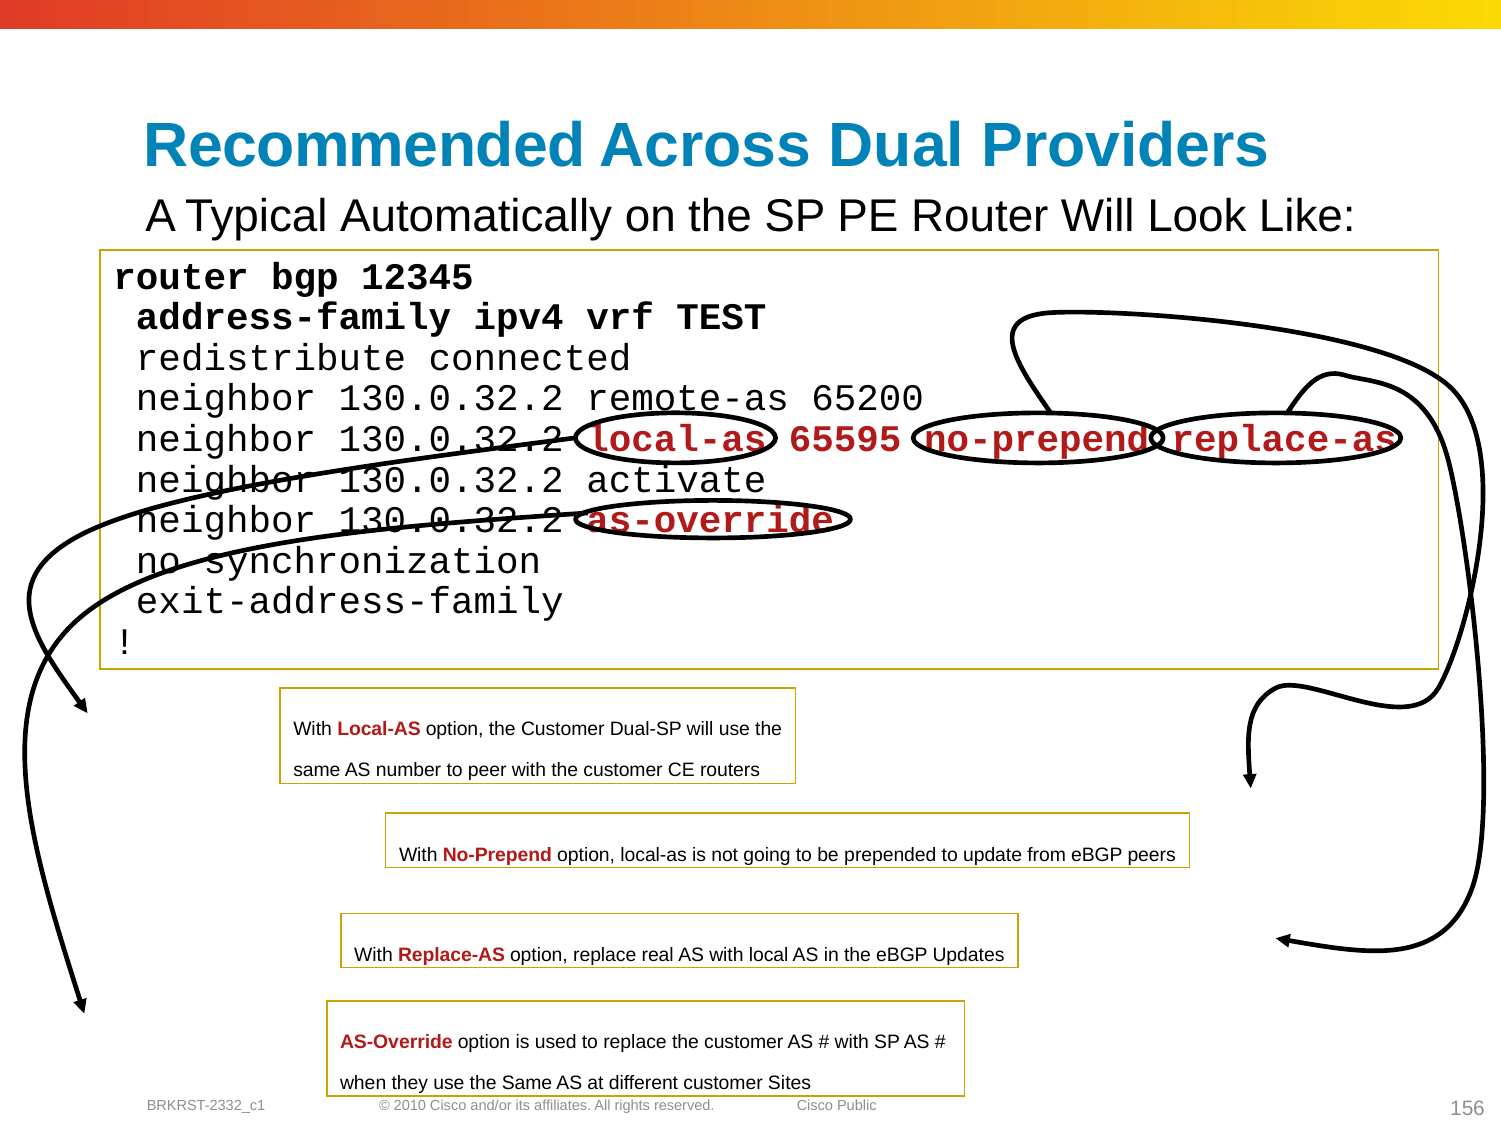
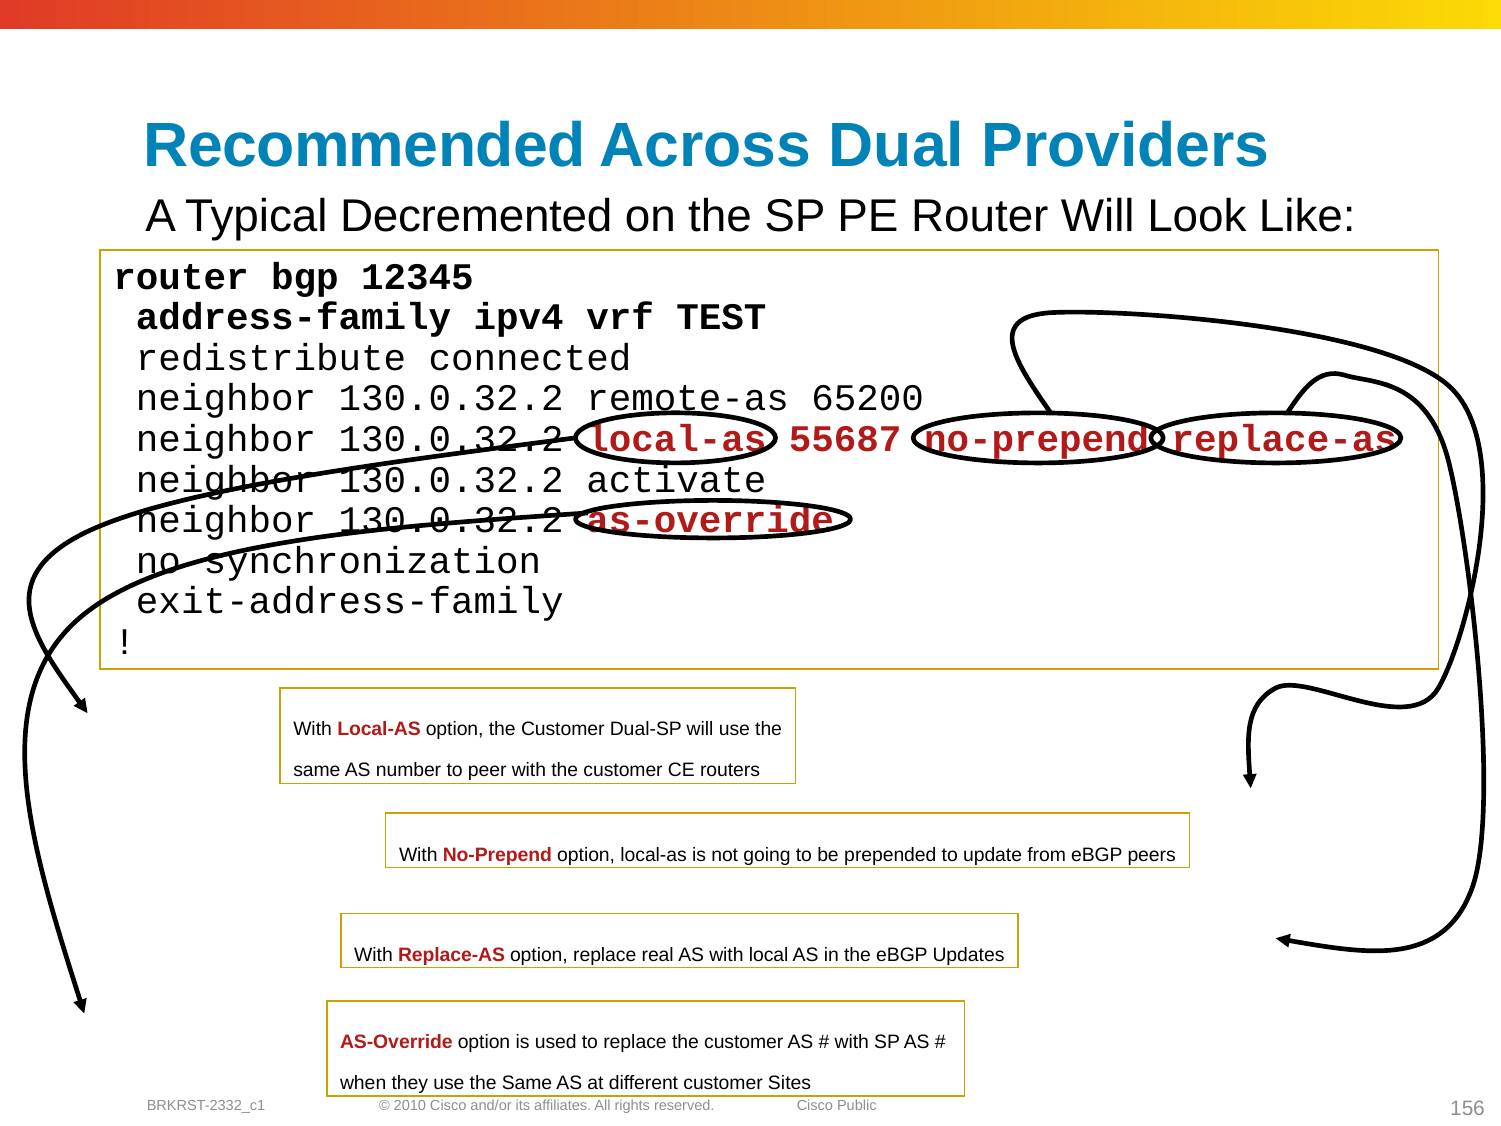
Automatically: Automatically -> Decremented
65595: 65595 -> 55687
